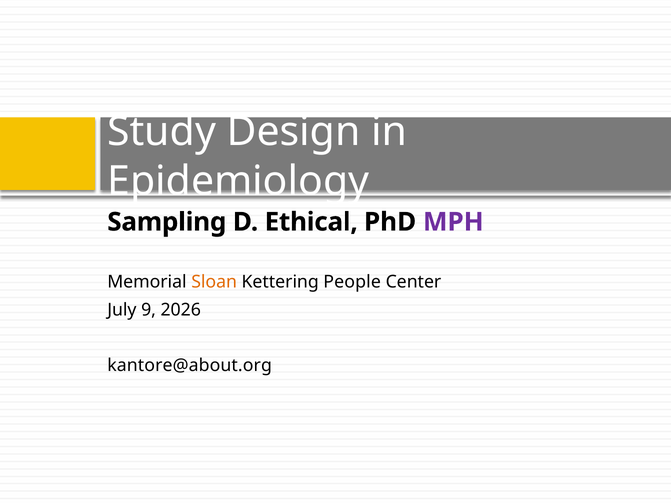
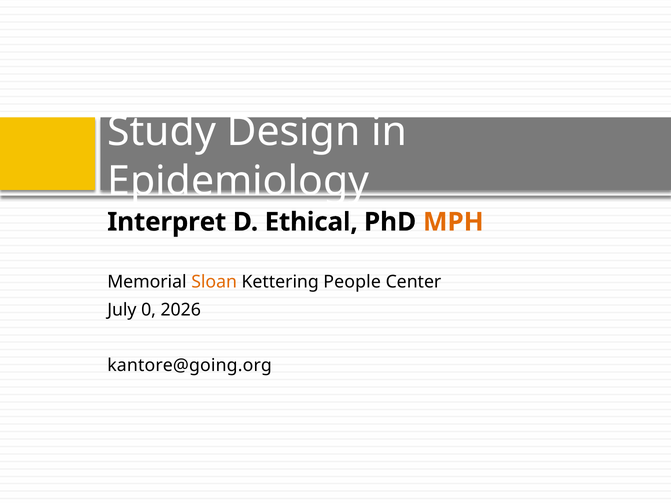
Sampling: Sampling -> Interpret
MPH colour: purple -> orange
9: 9 -> 0
kantore@about.org: kantore@about.org -> kantore@going.org
